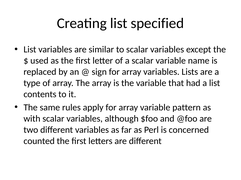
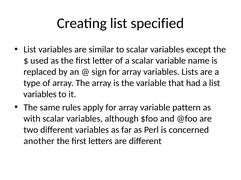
contents at (40, 95): contents -> variables
counted: counted -> another
